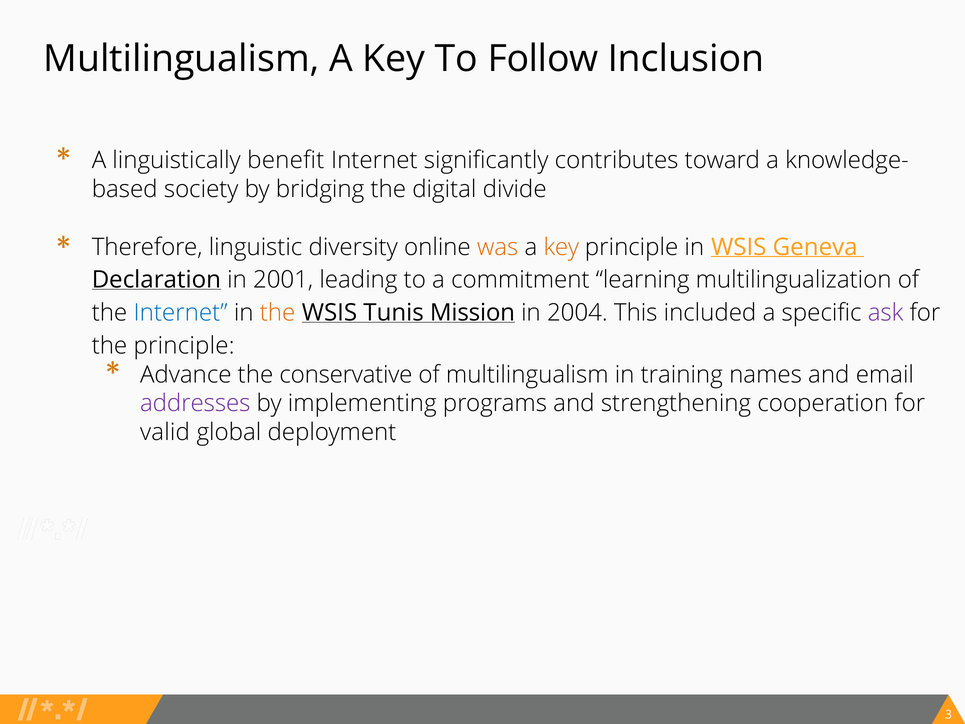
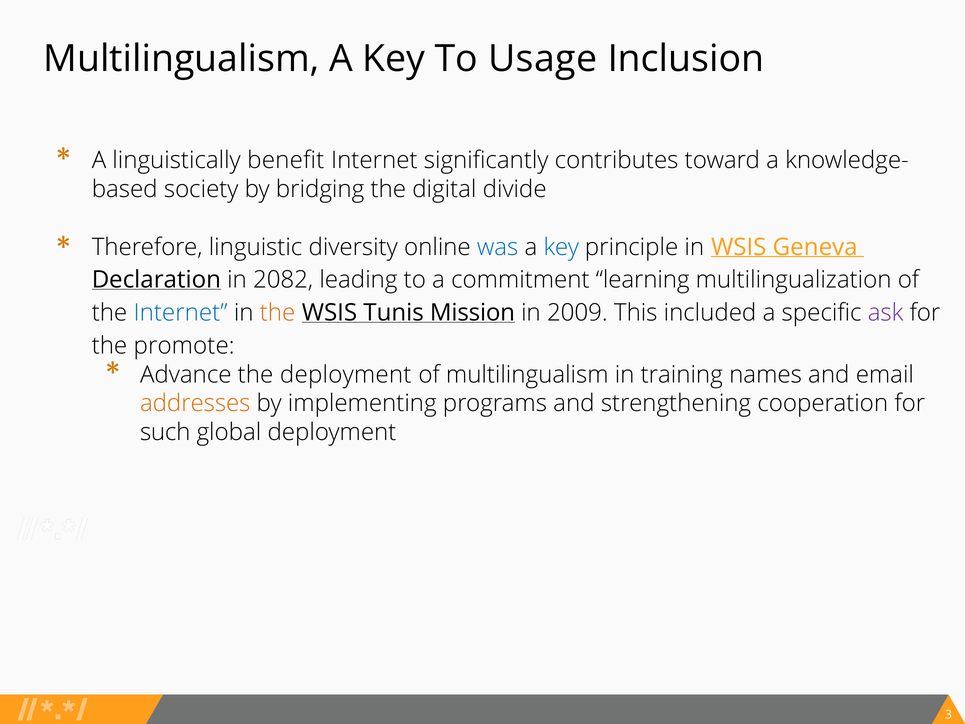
Follow: Follow -> Usage
was colour: orange -> blue
key at (561, 247) colour: orange -> blue
2001: 2001 -> 2082
2004: 2004 -> 2009
the principle: principle -> promote
the conservative: conservative -> deployment
addresses colour: purple -> orange
valid: valid -> such
